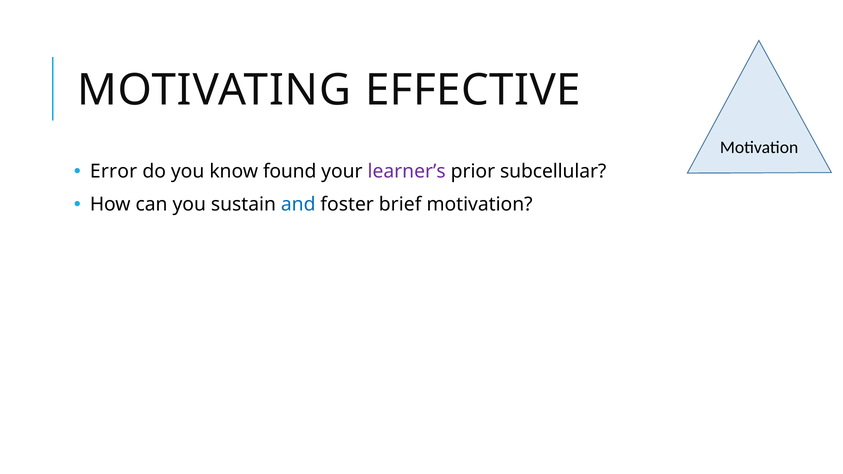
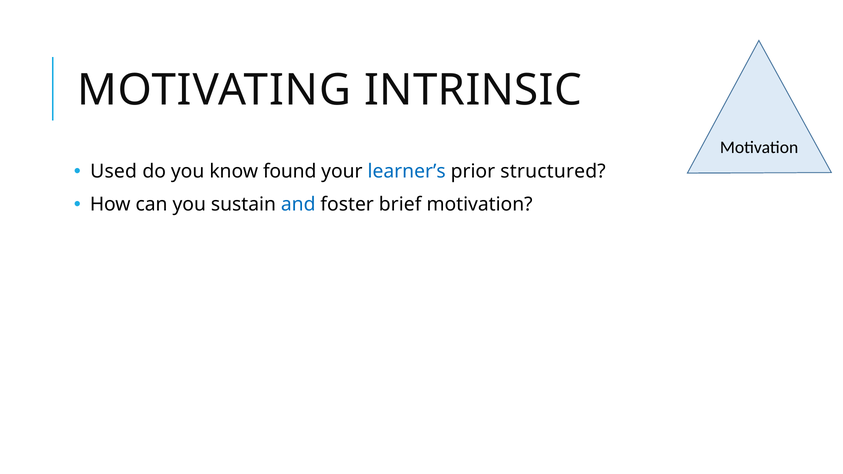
EFFECTIVE: EFFECTIVE -> INTRINSIC
Error: Error -> Used
learner’s colour: purple -> blue
subcellular: subcellular -> structured
